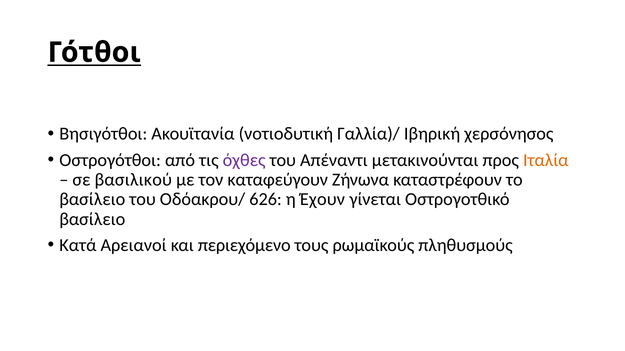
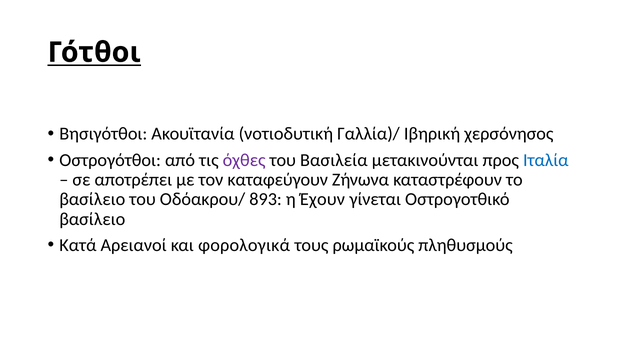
Απέναντι: Απέναντι -> Βασιλεία
Ιταλία colour: orange -> blue
βασιλικού: βασιλικού -> αποτρέπει
626: 626 -> 893
περιεχόμενο: περιεχόμενο -> φορολογικά
